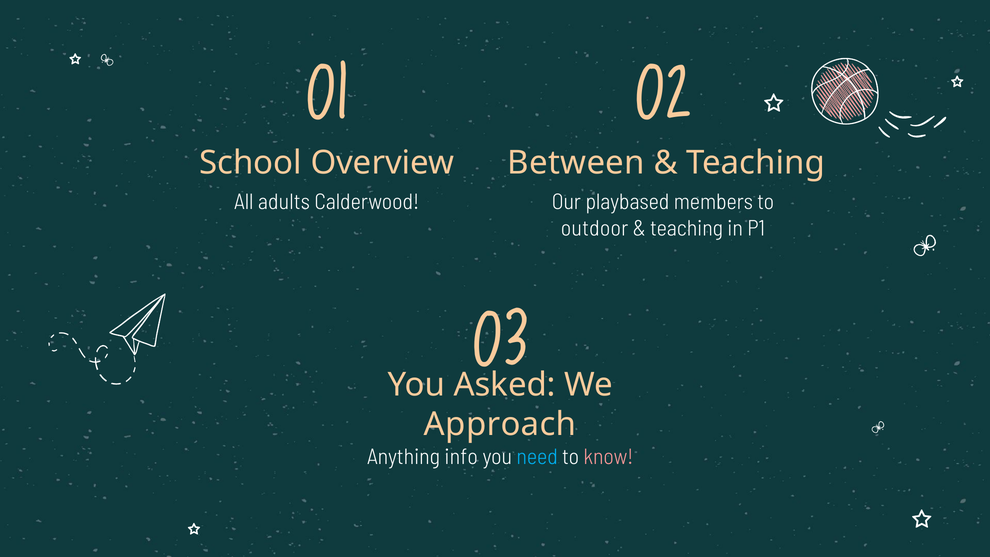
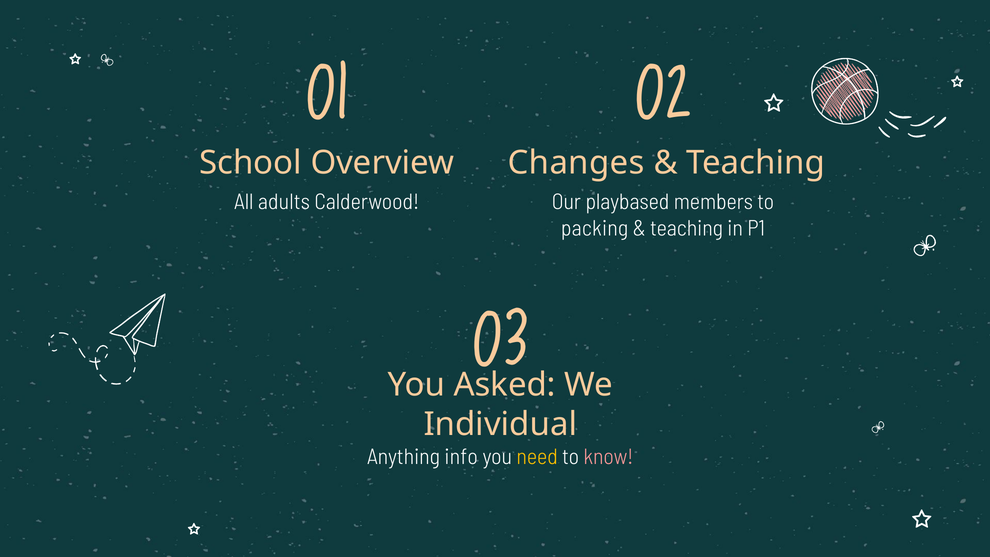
Between: Between -> Changes
outdoor: outdoor -> packing
Approach: Approach -> Individual
need colour: light blue -> yellow
